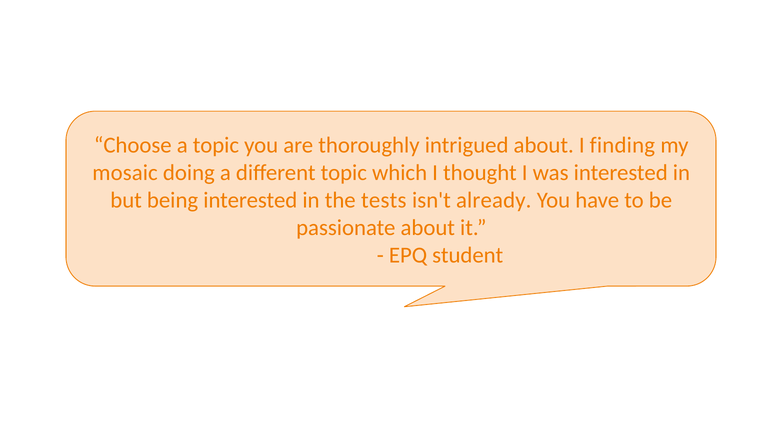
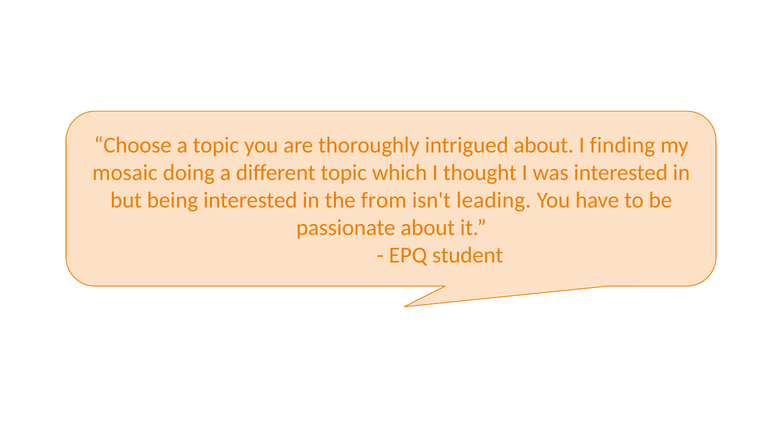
tests: tests -> from
already: already -> leading
